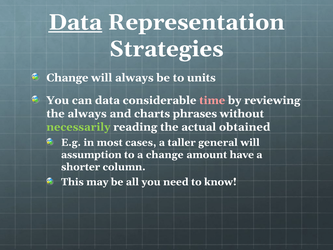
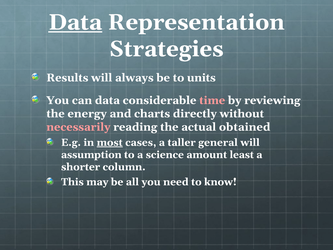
Change at (67, 78): Change -> Results
the always: always -> energy
phrases: phrases -> directly
necessarily colour: light green -> pink
most underline: none -> present
a change: change -> science
have: have -> least
